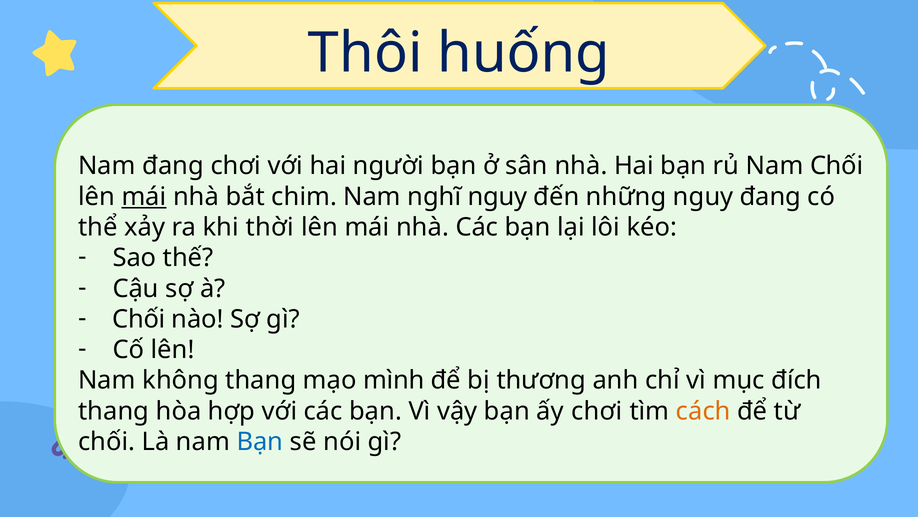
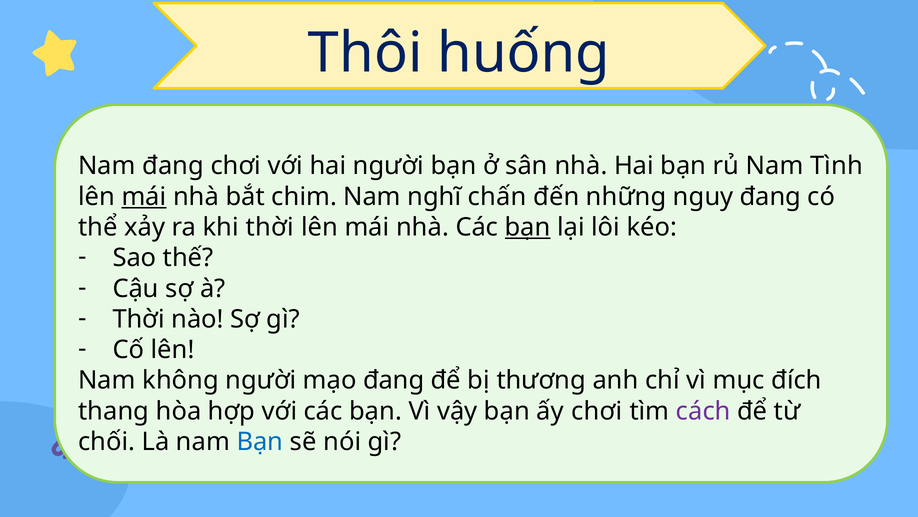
Nam Chối: Chối -> Tình
nghĩ nguy: nguy -> chấn
bạn at (528, 227) underline: none -> present
Chối at (139, 319): Chối -> Thời
không thang: thang -> người
mạo mình: mình -> đang
cách colour: orange -> purple
